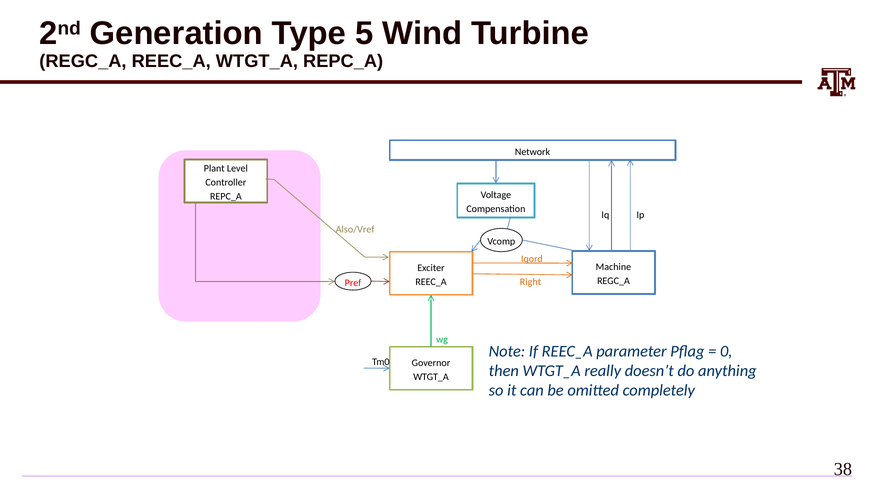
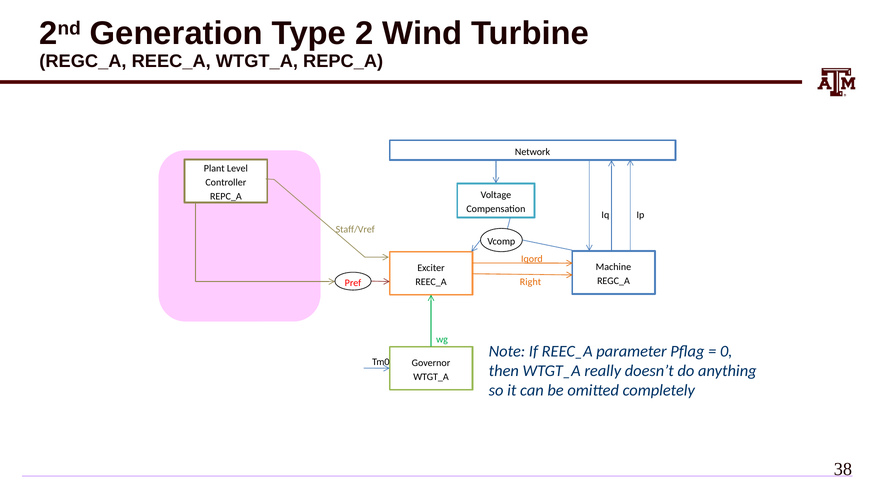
5: 5 -> 2
Also/Vref: Also/Vref -> Staff/Vref
